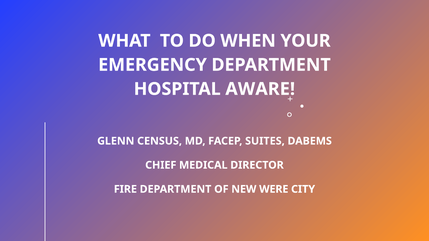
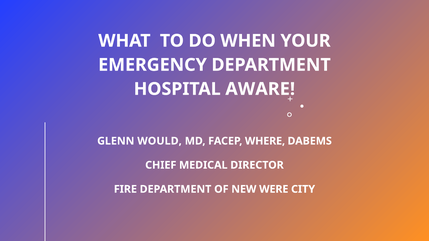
CENSUS: CENSUS -> WOULD
SUITES: SUITES -> WHERE
